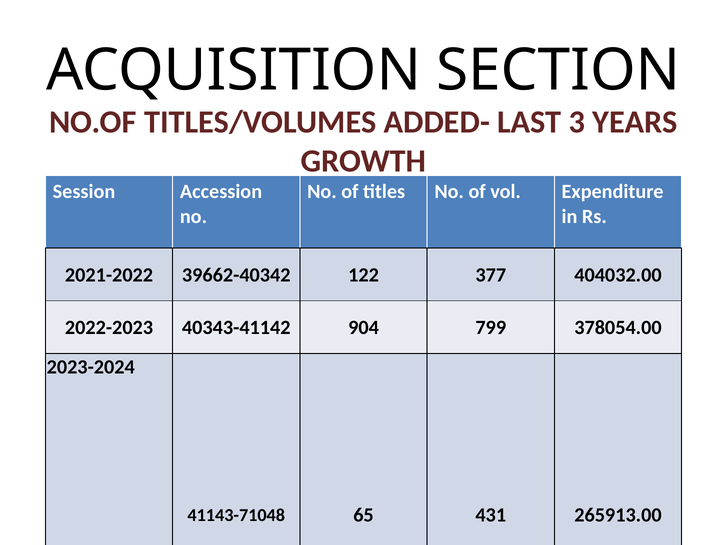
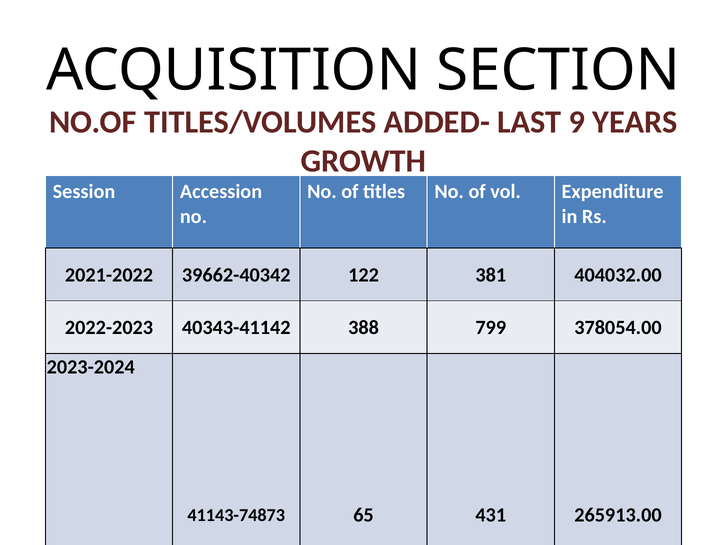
3: 3 -> 9
122 377: 377 -> 381
904: 904 -> 388
41143-71048: 41143-71048 -> 41143-74873
